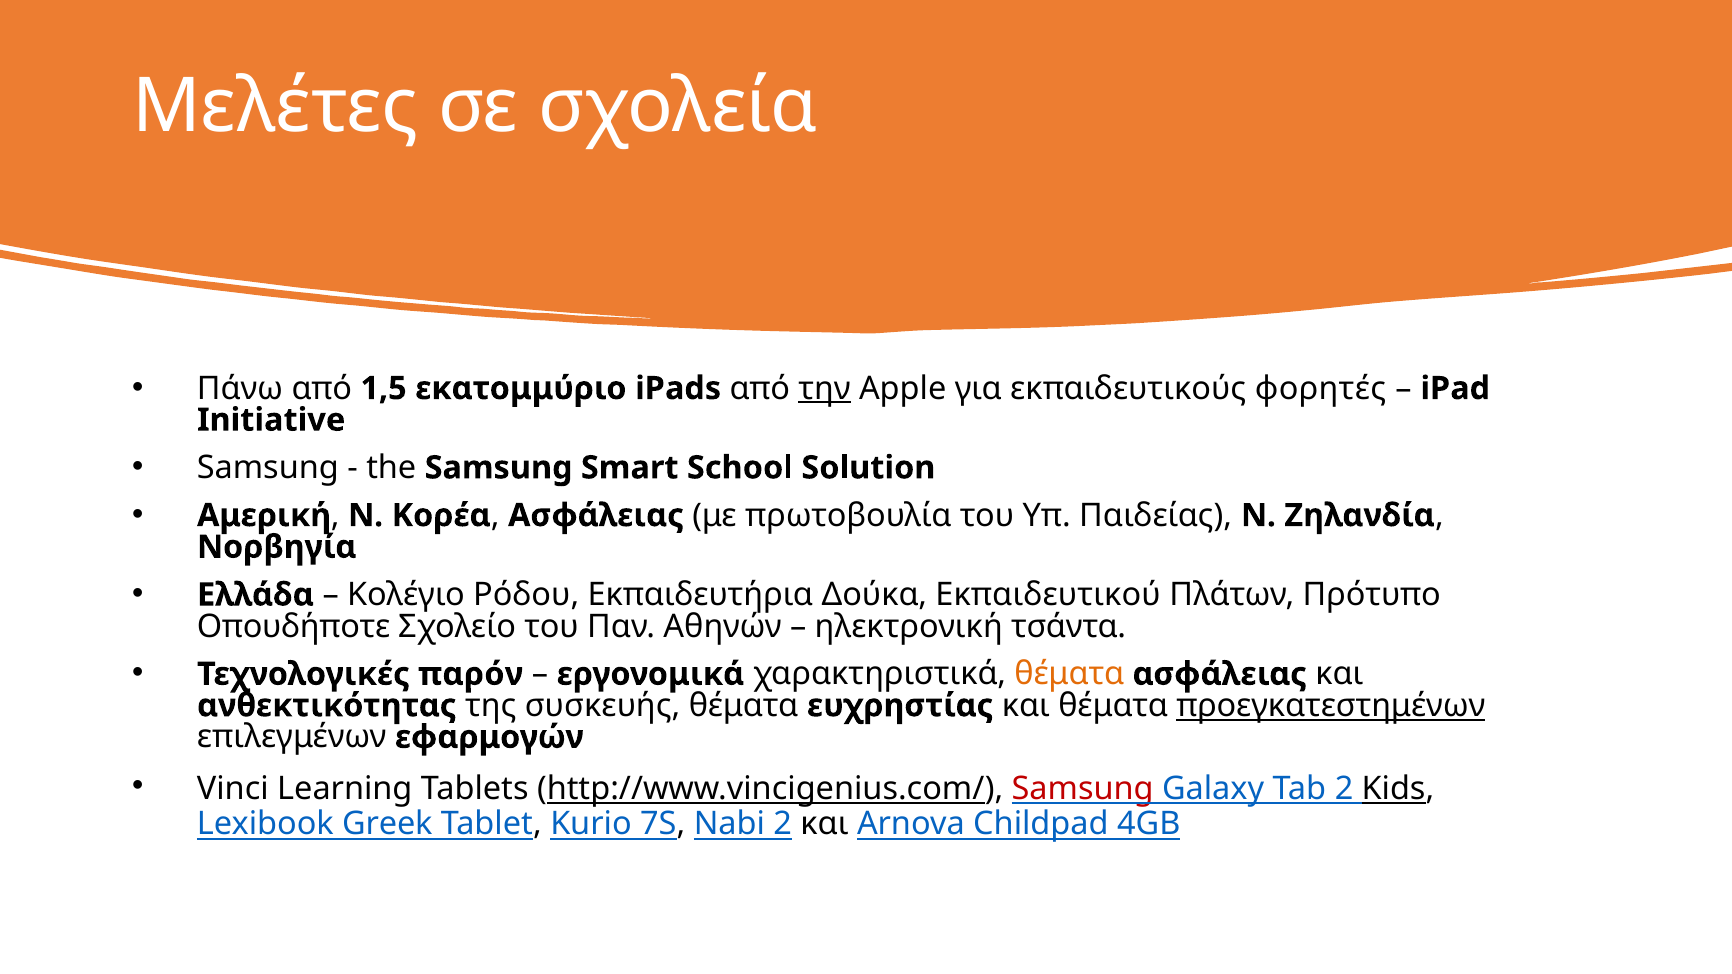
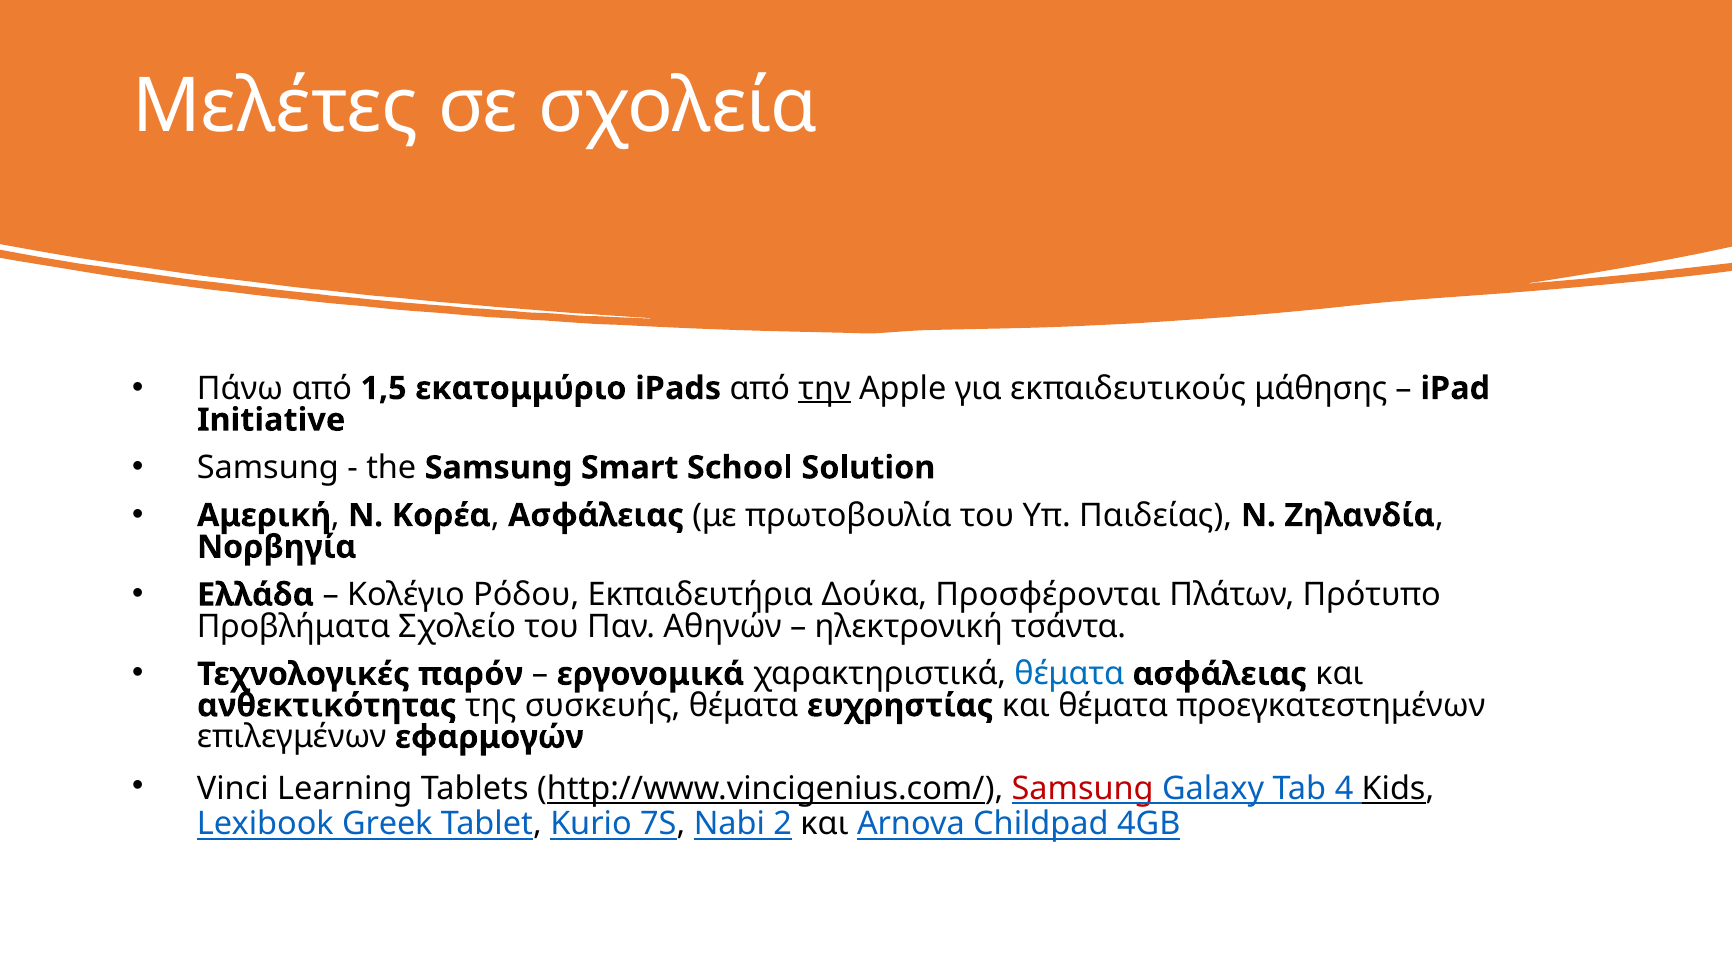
φορητές: φορητές -> μάθησης
Εκπαιδευτικού: Εκπαιδευτικού -> Προσφέρονται
Οπουδήποτε: Οπουδήποτε -> Προβλήματα
θέματα at (1069, 674) colour: orange -> blue
προεγκατεστημένων underline: present -> none
Tab 2: 2 -> 4
